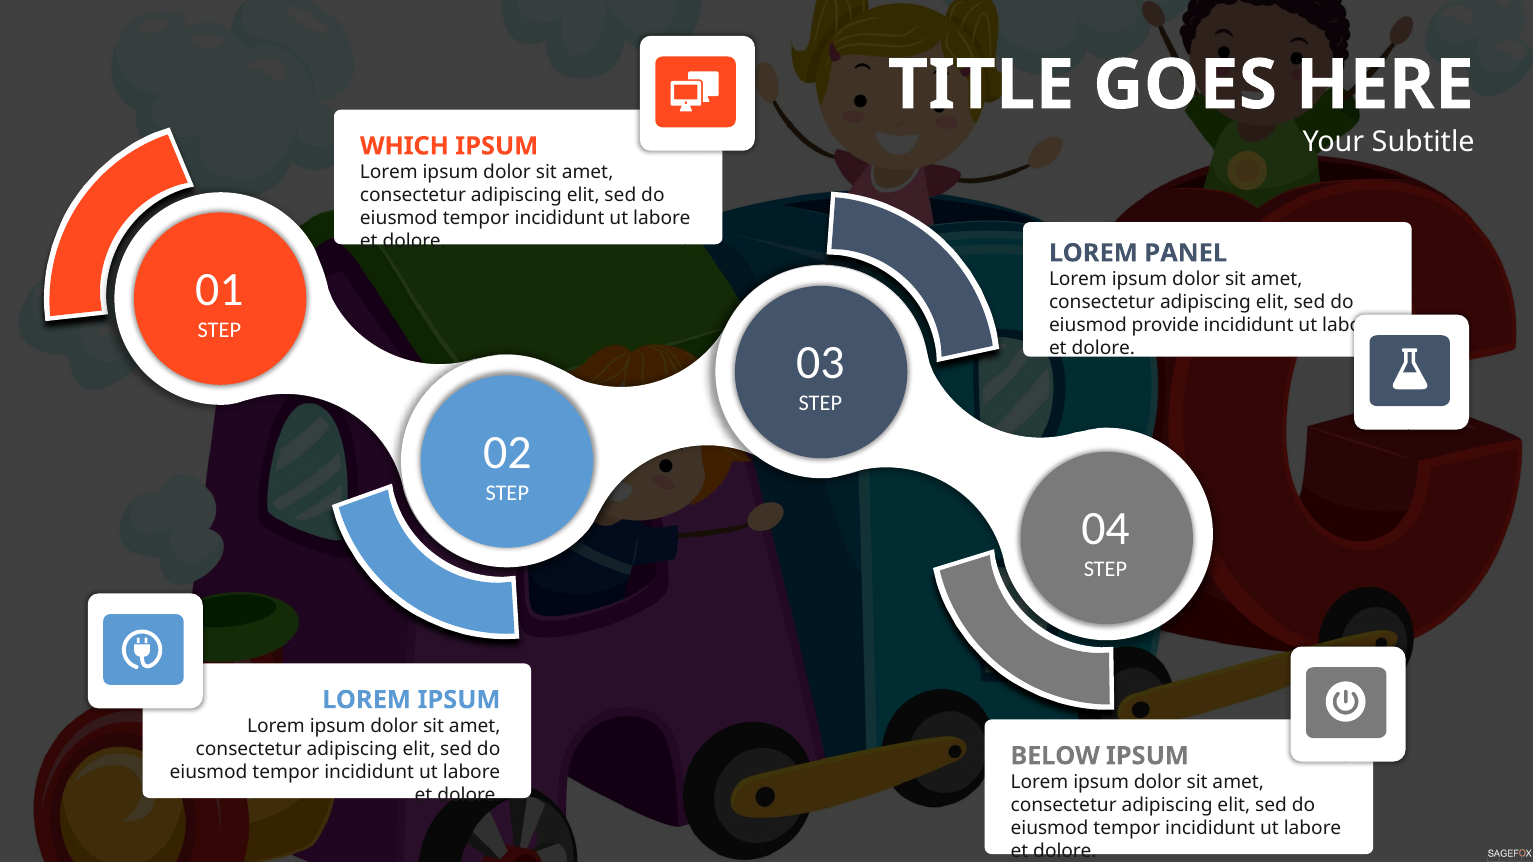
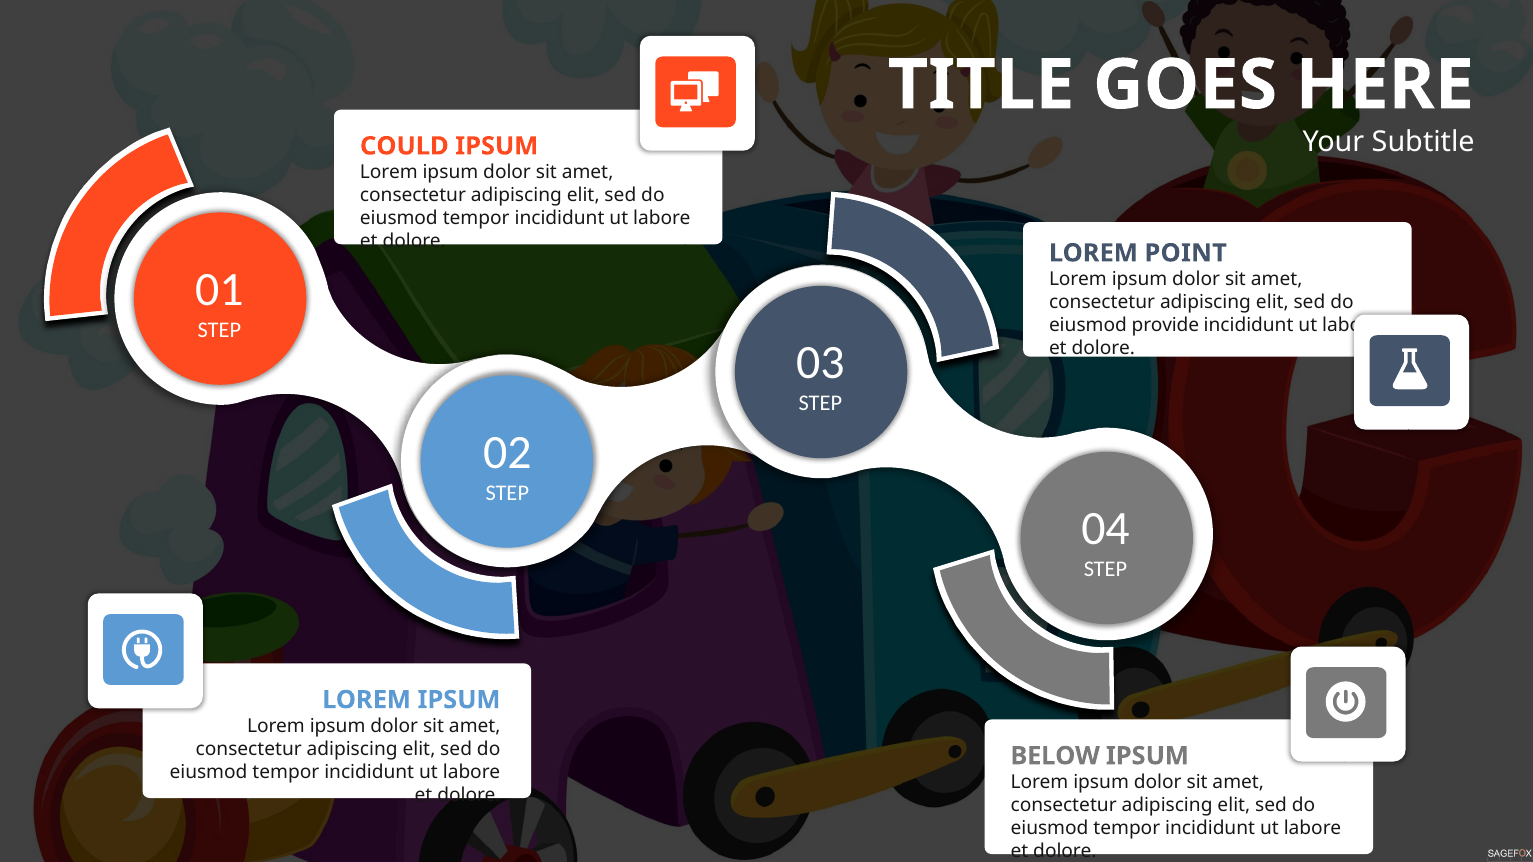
WHICH: WHICH -> COULD
PANEL: PANEL -> POINT
